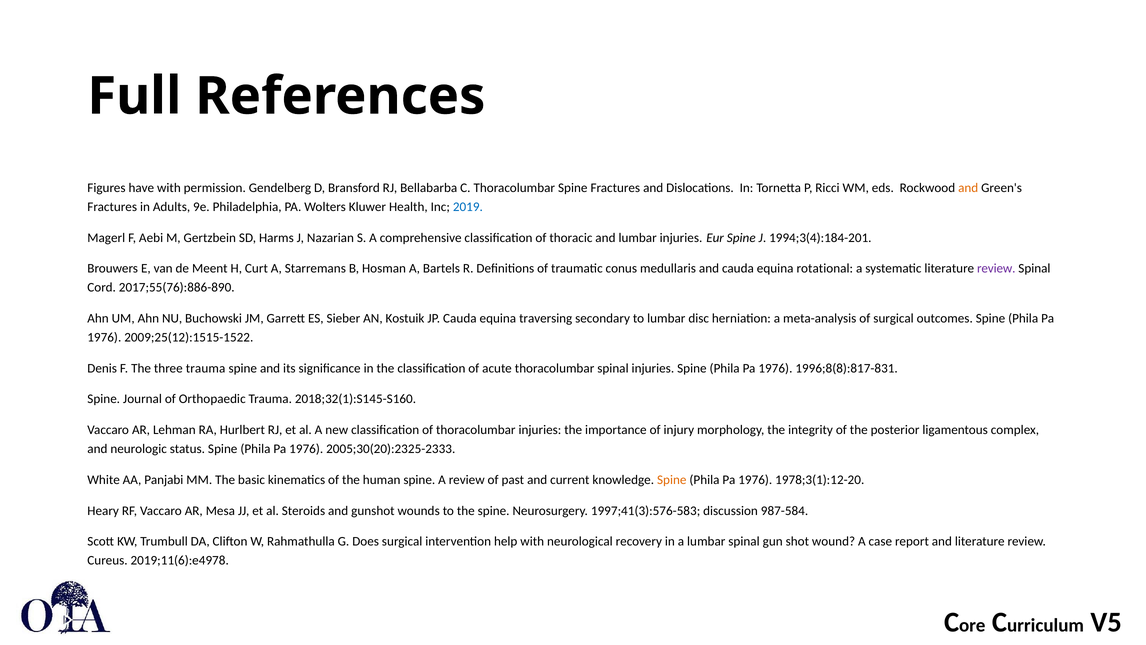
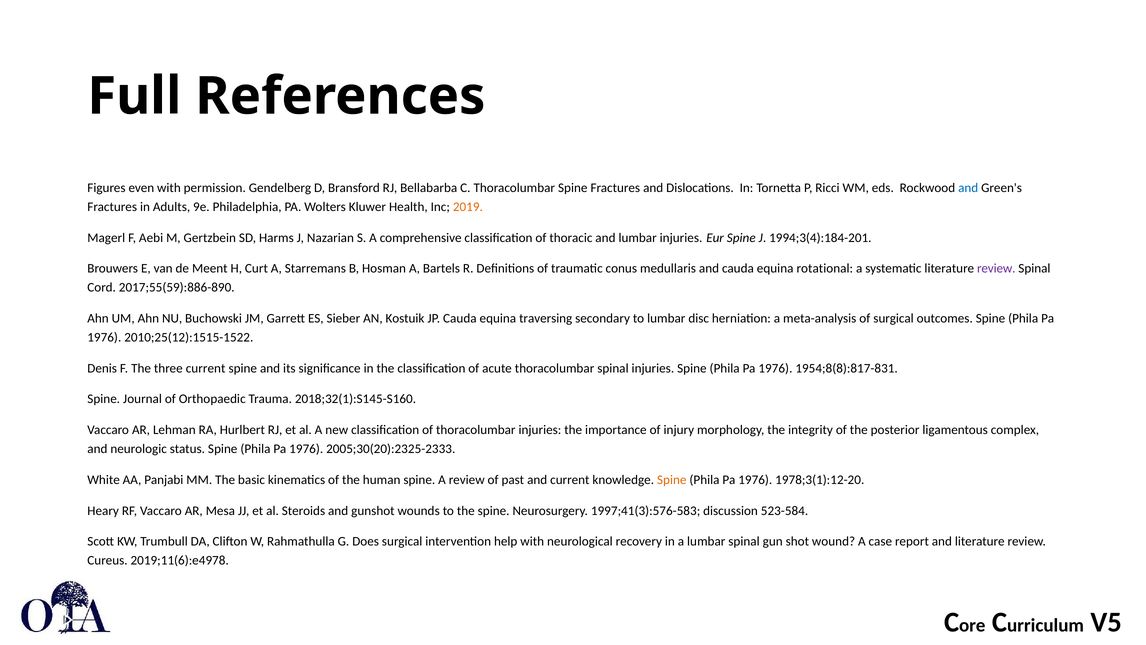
have: have -> even
and at (968, 188) colour: orange -> blue
2019 colour: blue -> orange
2017;55(76):886-890: 2017;55(76):886-890 -> 2017;55(59):886-890
2009;25(12):1515-1522: 2009;25(12):1515-1522 -> 2010;25(12):1515-1522
three trauma: trauma -> current
1996;8(8):817-831: 1996;8(8):817-831 -> 1954;8(8):817-831
987-584: 987-584 -> 523-584
